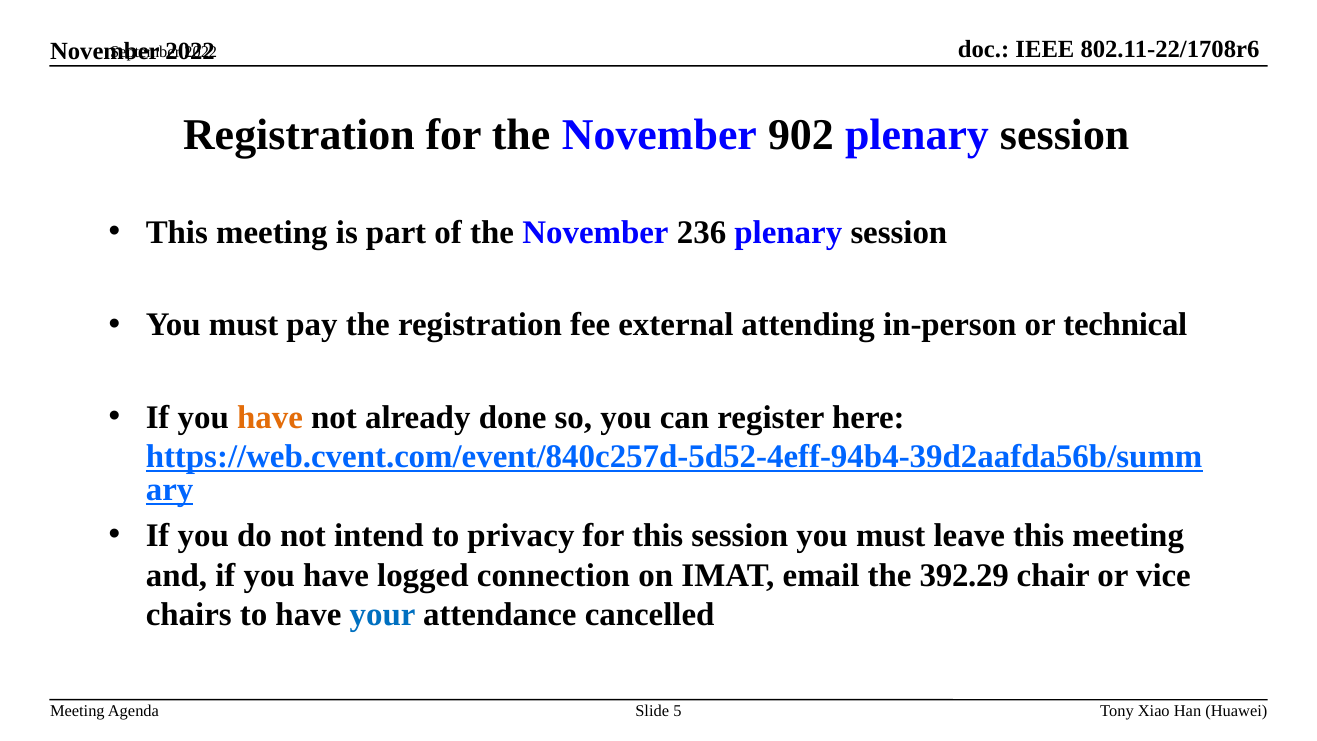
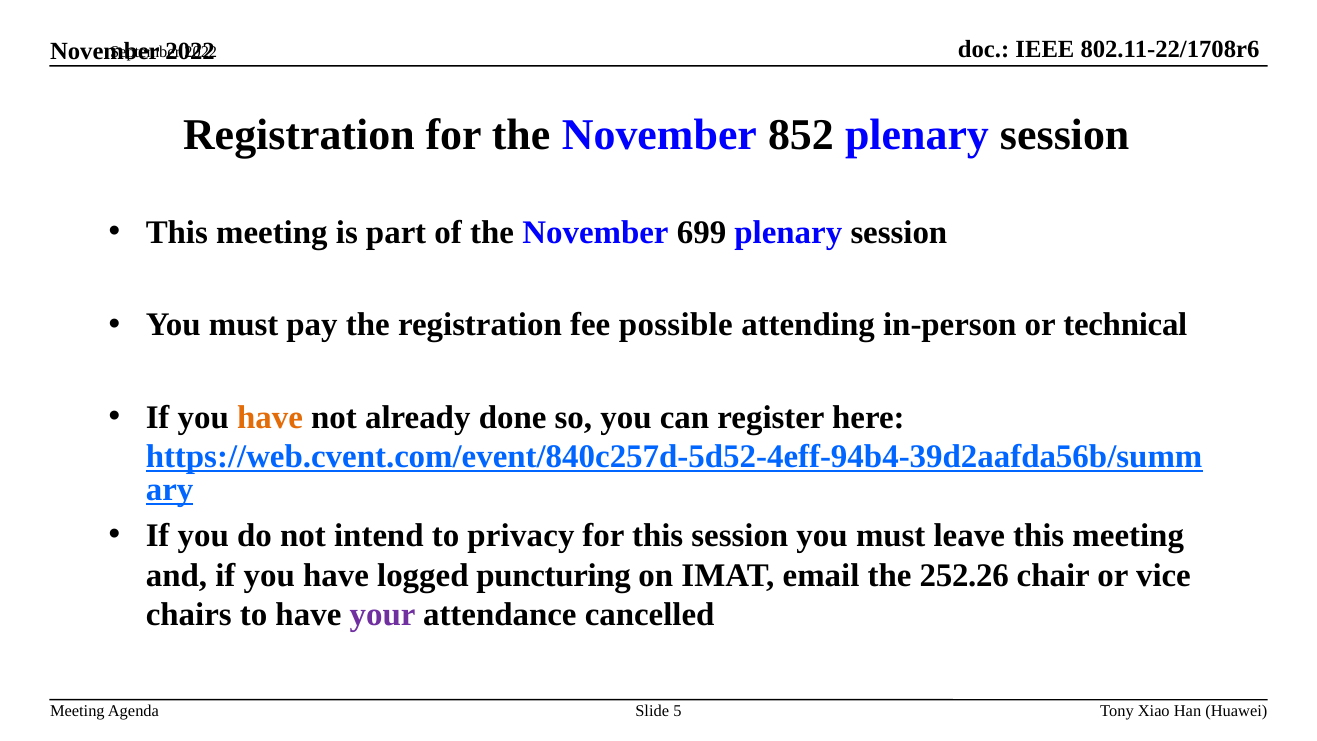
902: 902 -> 852
236: 236 -> 699
external: external -> possible
connection: connection -> puncturing
392.29: 392.29 -> 252.26
your colour: blue -> purple
